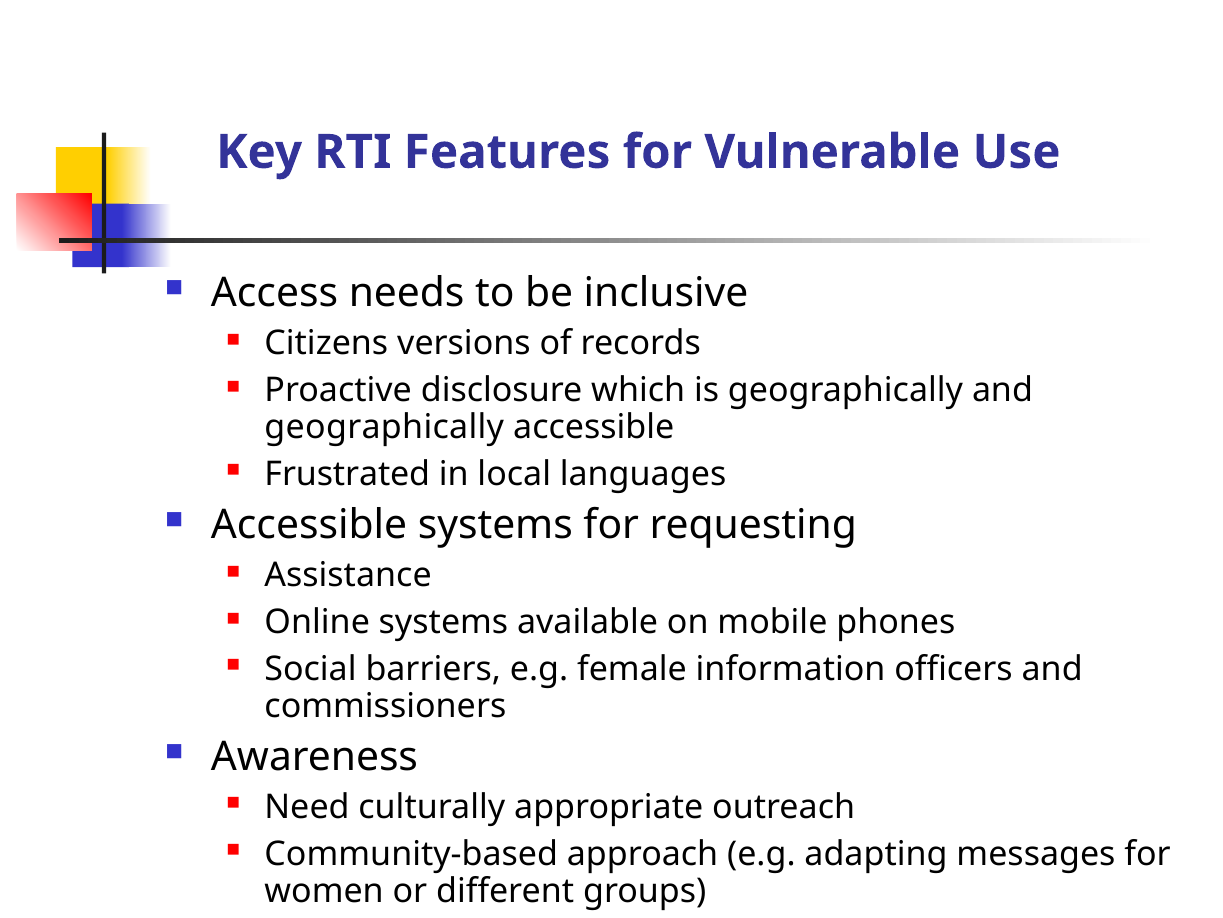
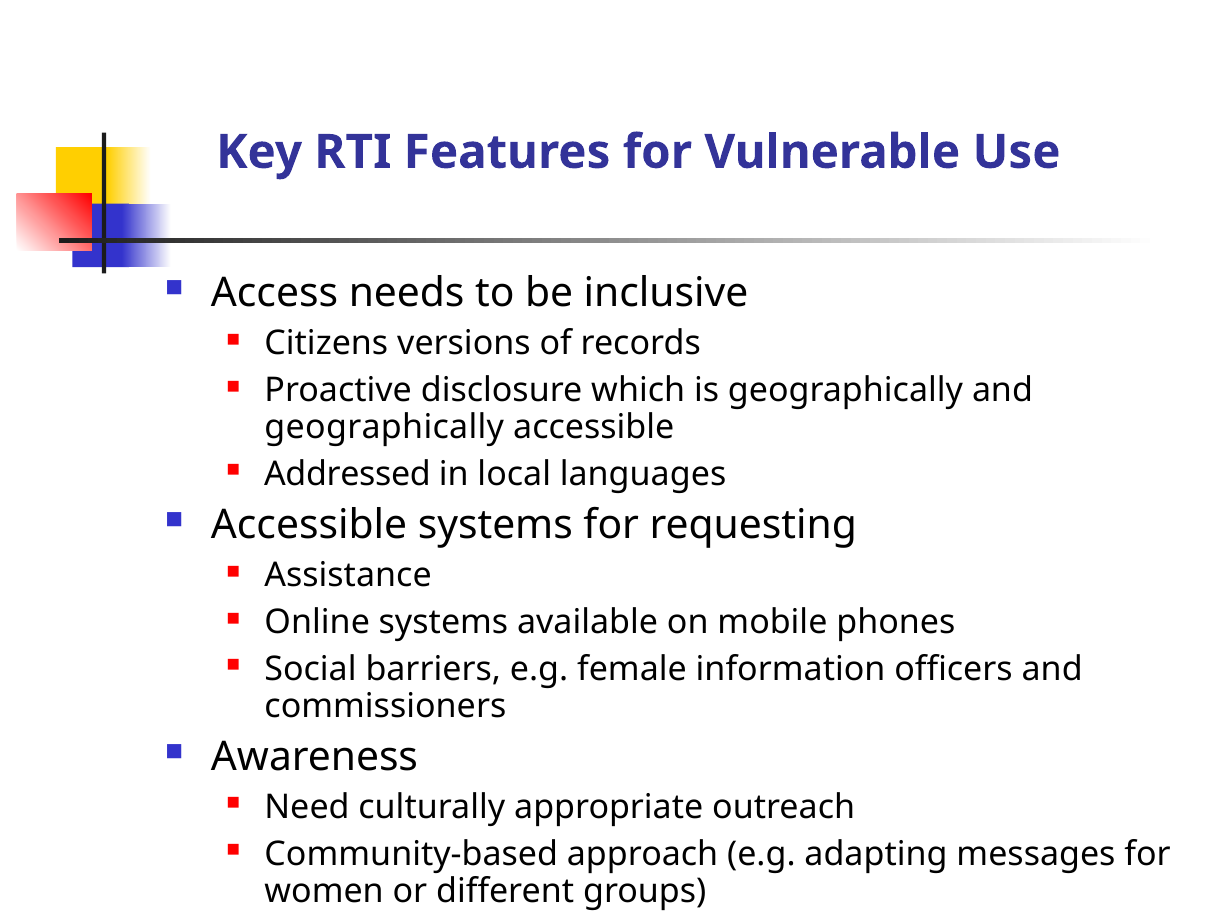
Frustrated: Frustrated -> Addressed
